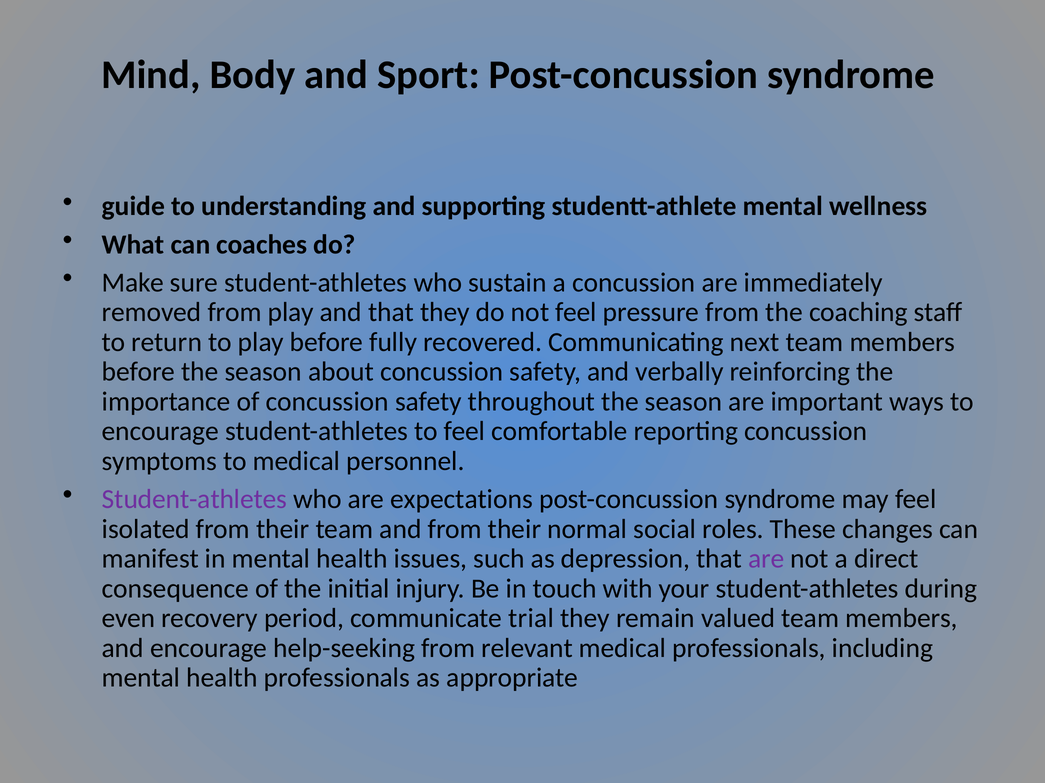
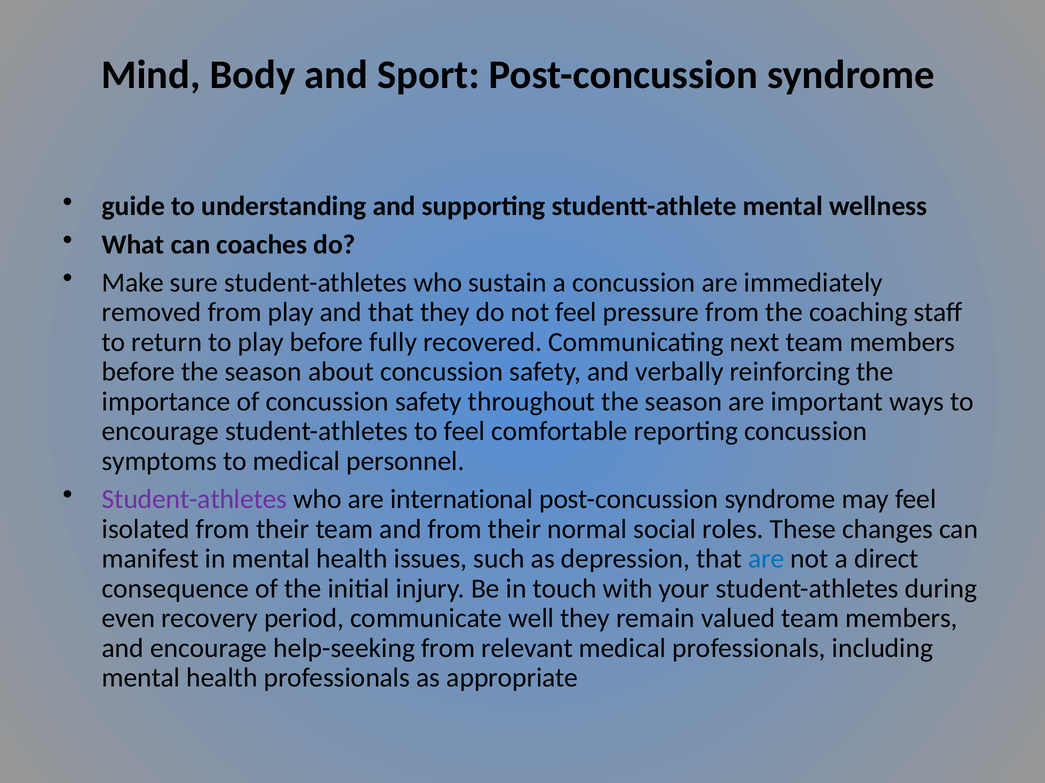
expectations: expectations -> international
are at (766, 559) colour: purple -> blue
trial: trial -> well
